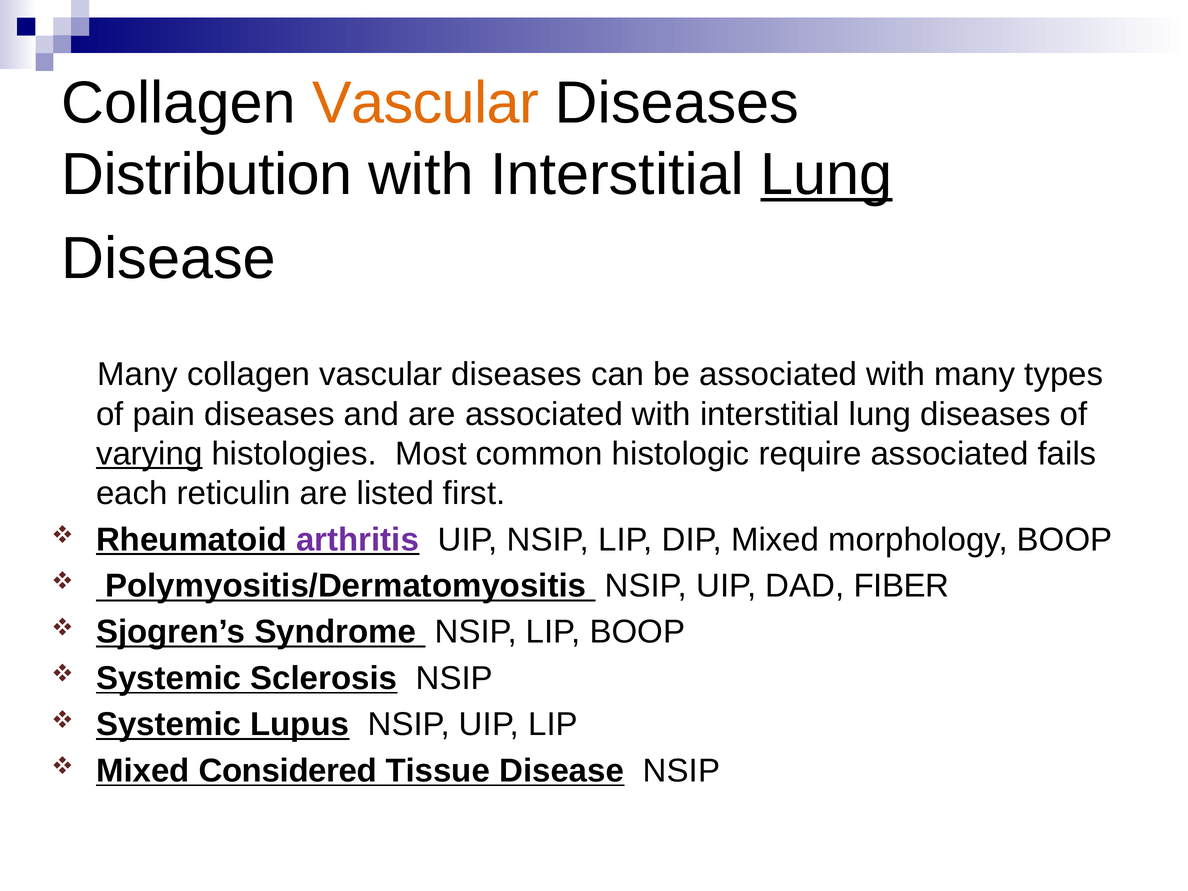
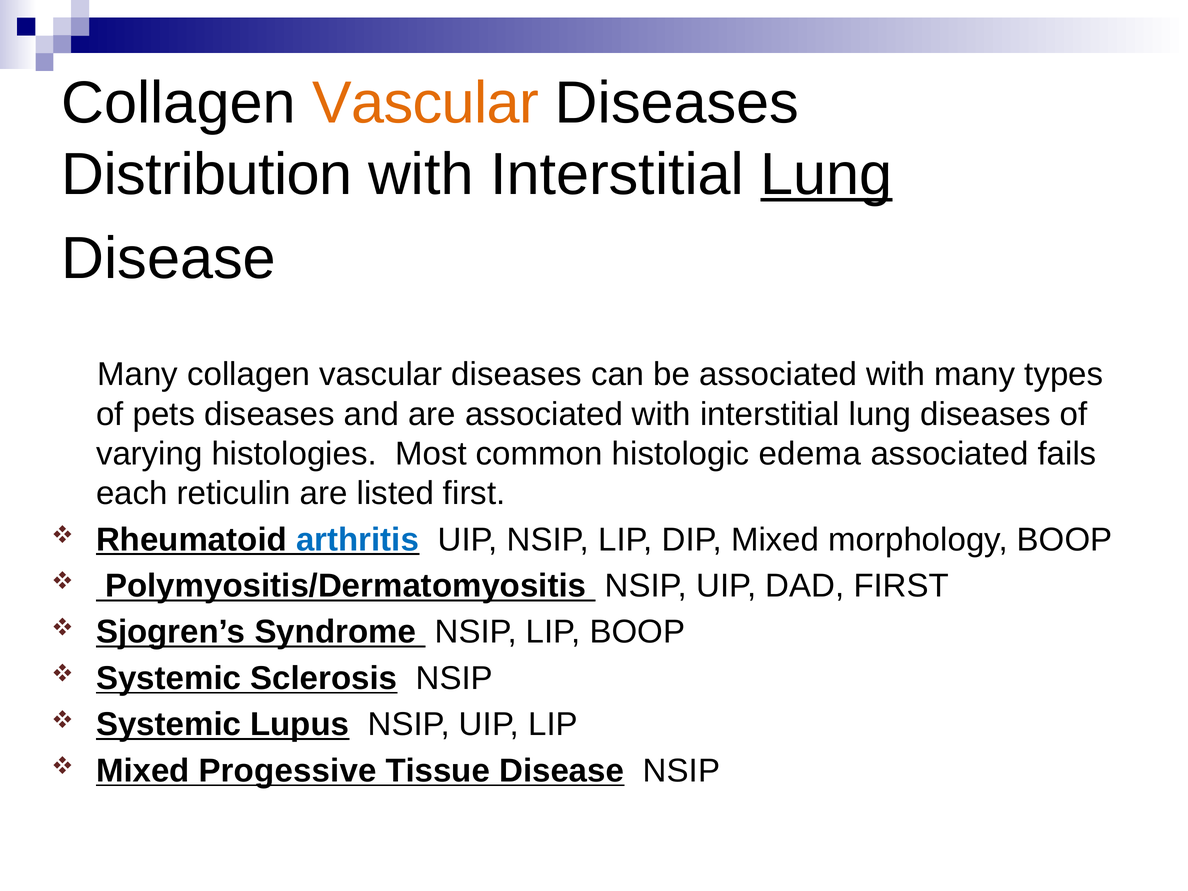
pain: pain -> pets
varying underline: present -> none
require: require -> edema
arthritis colour: purple -> blue
DAD FIBER: FIBER -> FIRST
Considered: Considered -> Progessive
